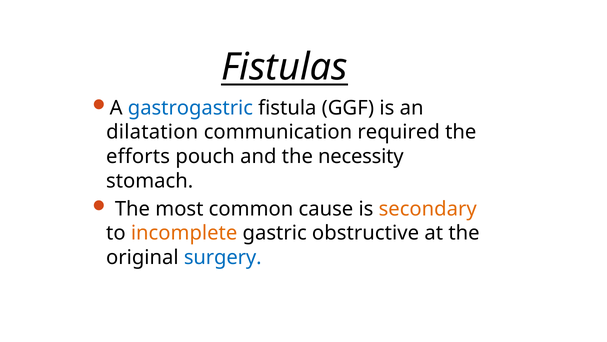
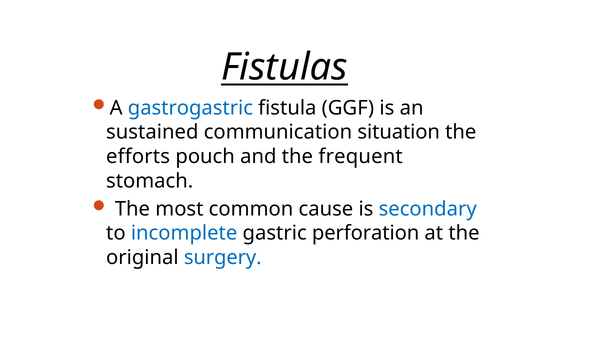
dilatation: dilatation -> sustained
required: required -> situation
necessity: necessity -> frequent
secondary colour: orange -> blue
incomplete colour: orange -> blue
obstructive: obstructive -> perforation
